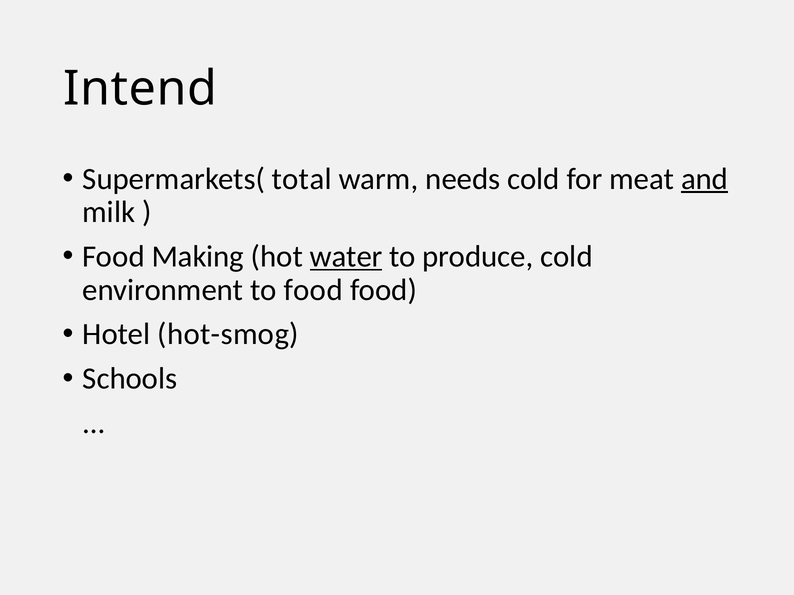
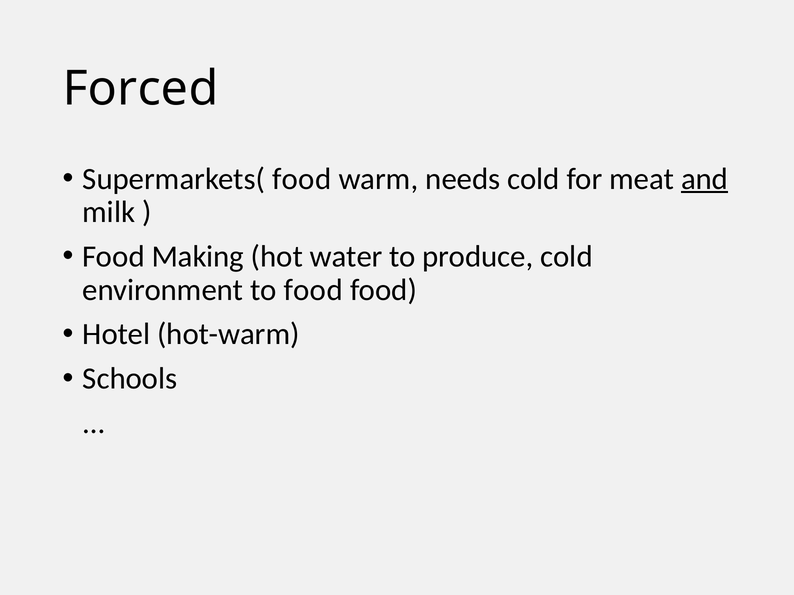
Intend: Intend -> Forced
Supermarkets( total: total -> food
water underline: present -> none
hot-smog: hot-smog -> hot-warm
